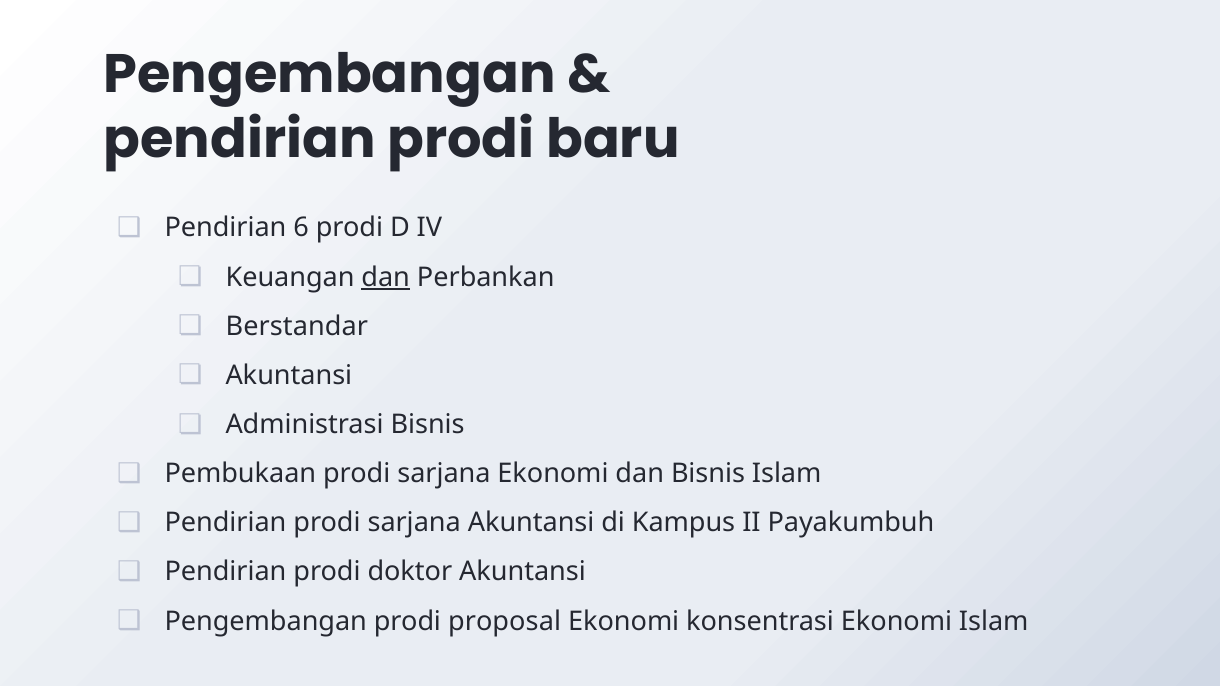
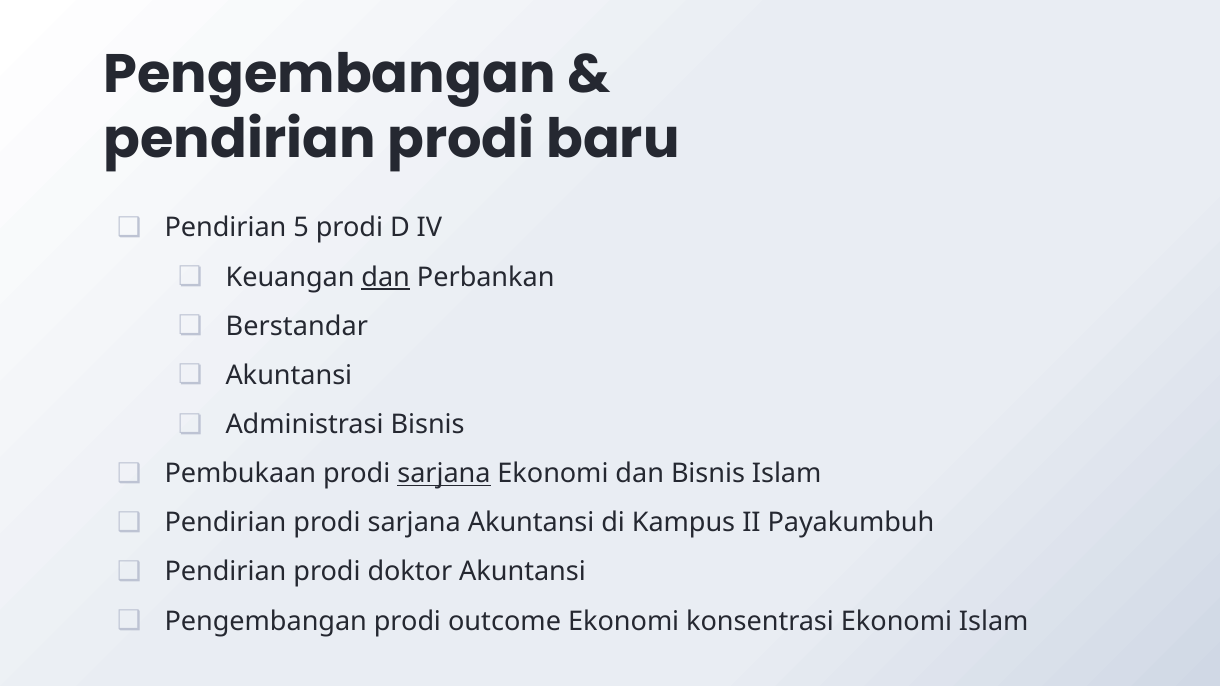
6: 6 -> 5
sarjana at (444, 474) underline: none -> present
proposal: proposal -> outcome
